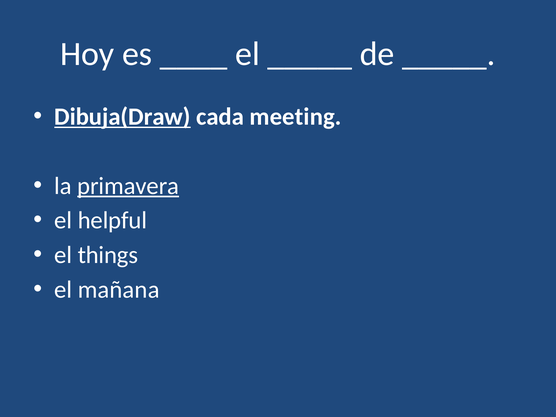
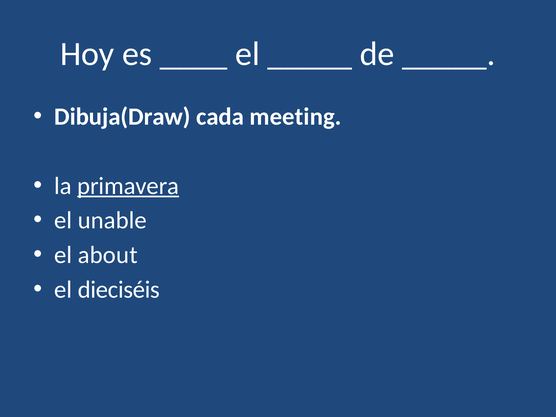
Dibuja(Draw underline: present -> none
helpful: helpful -> unable
things: things -> about
mañana: mañana -> dieciséis
